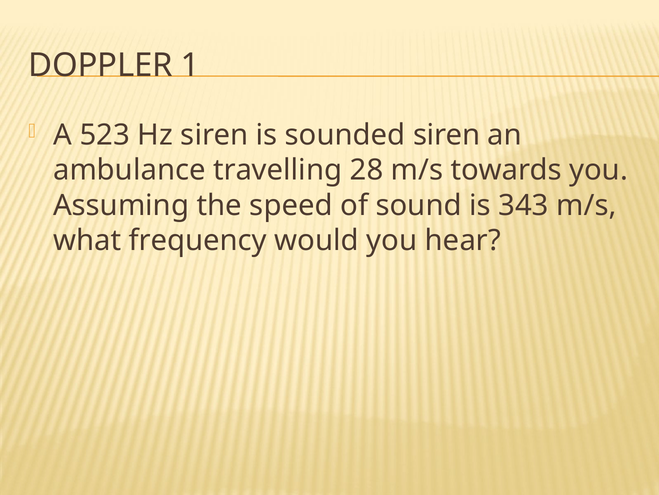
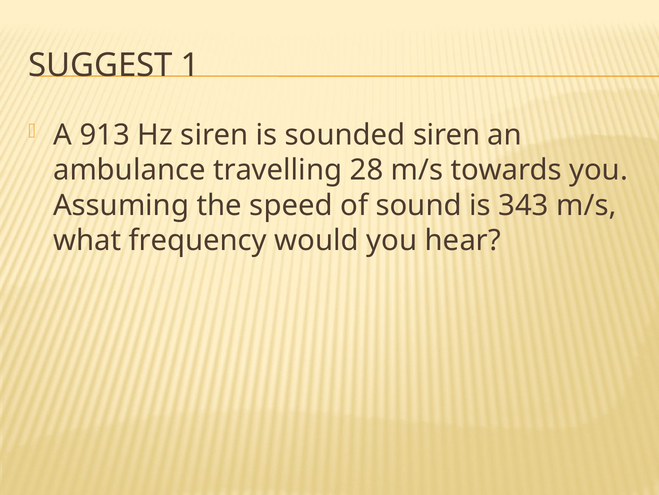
DOPPLER: DOPPLER -> SUGGEST
523: 523 -> 913
